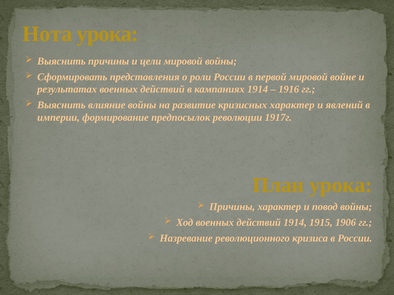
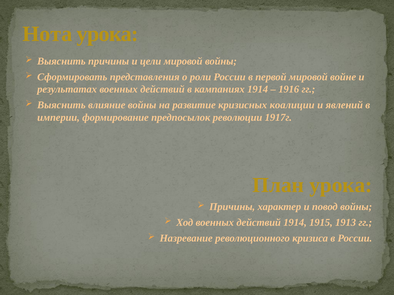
кризисных характер: характер -> коалиции
1906: 1906 -> 1913
